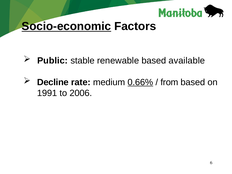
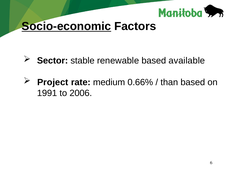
Public: Public -> Sector
Decline: Decline -> Project
0.66% underline: present -> none
from: from -> than
